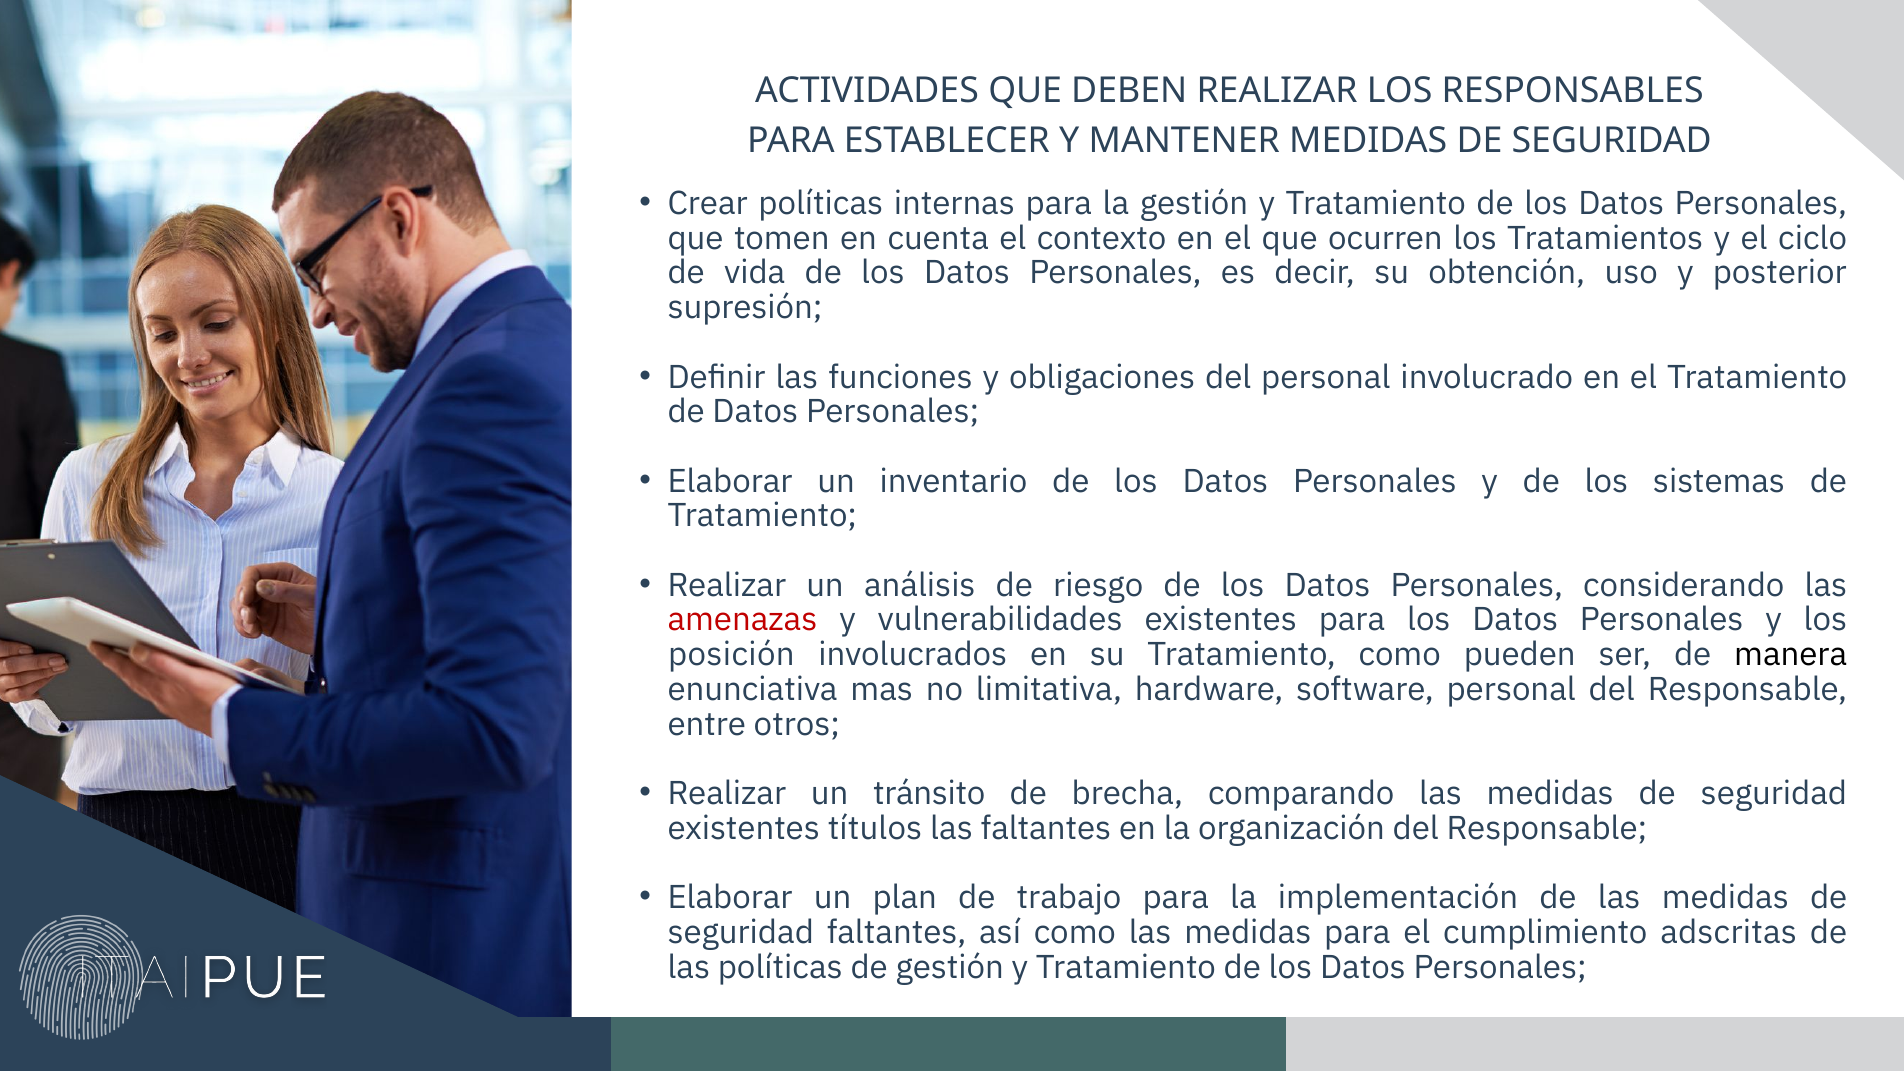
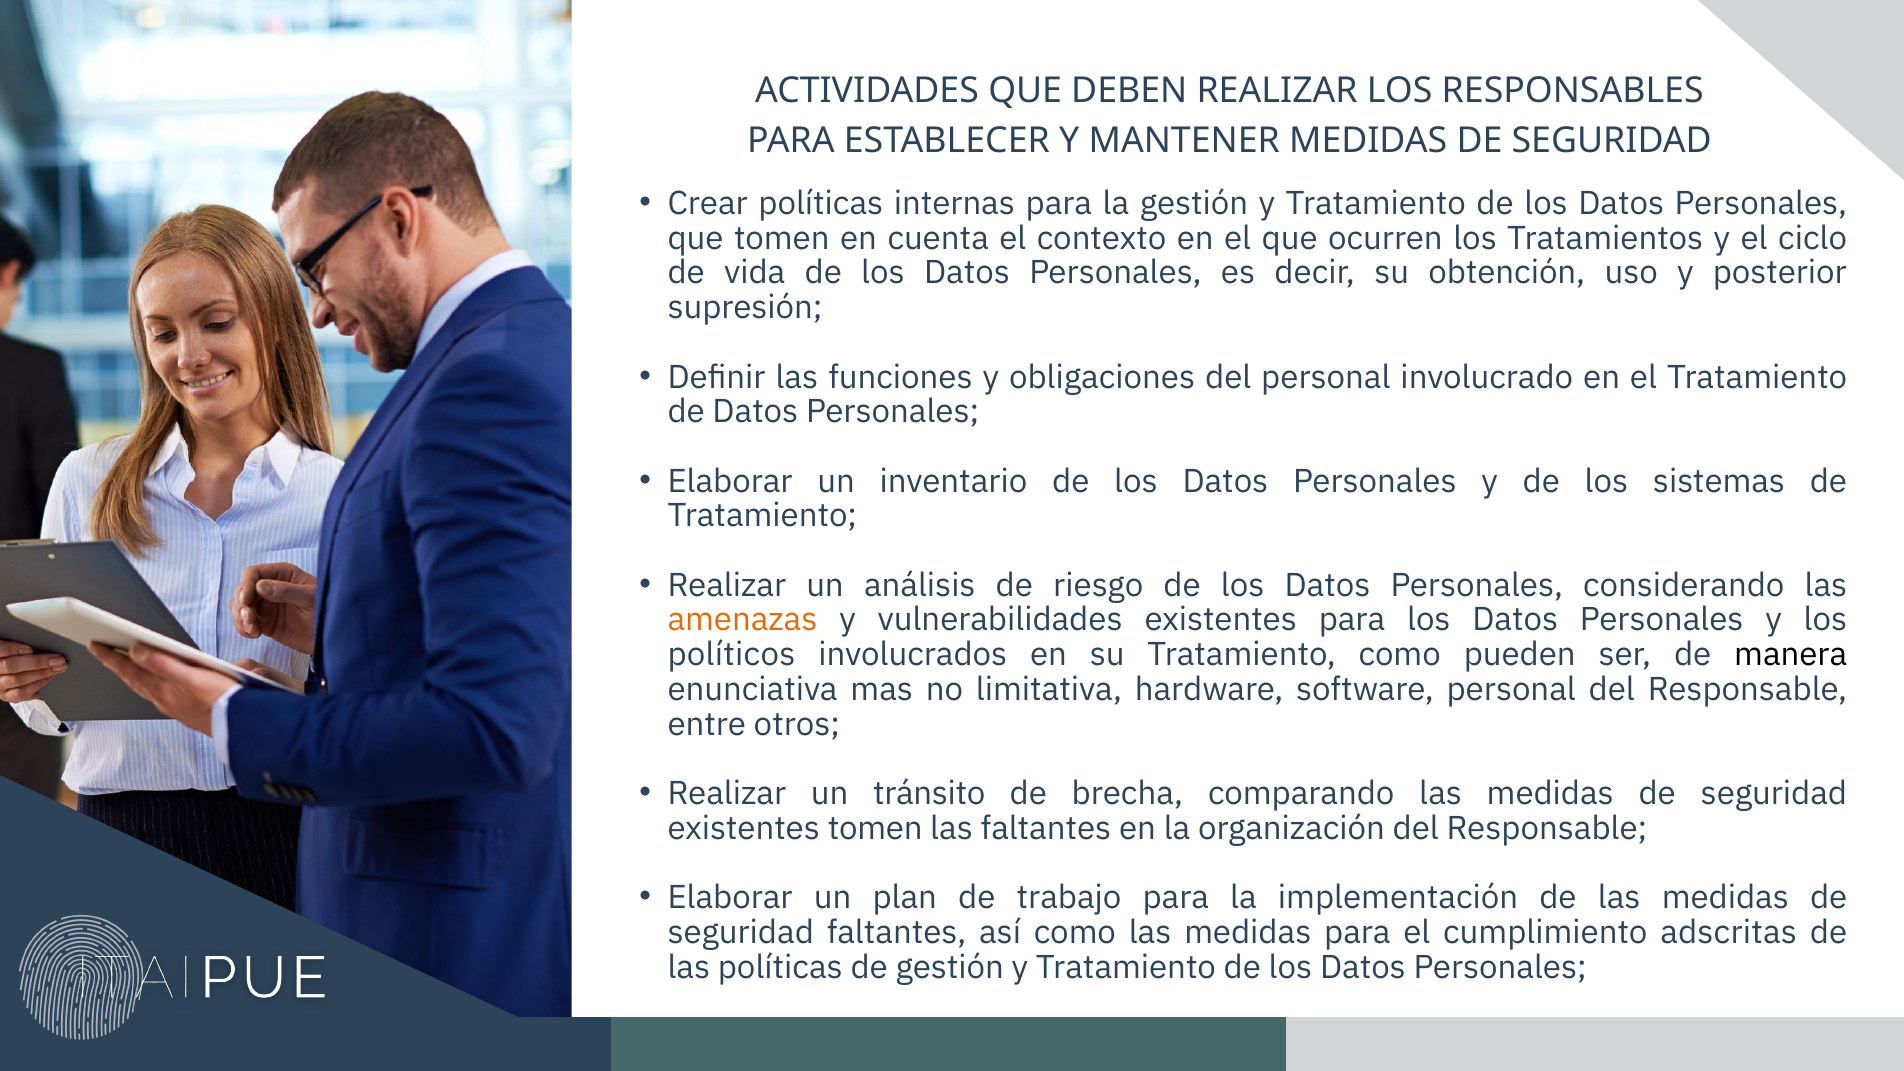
amenazas colour: red -> orange
posición: posición -> políticos
existentes títulos: títulos -> tomen
